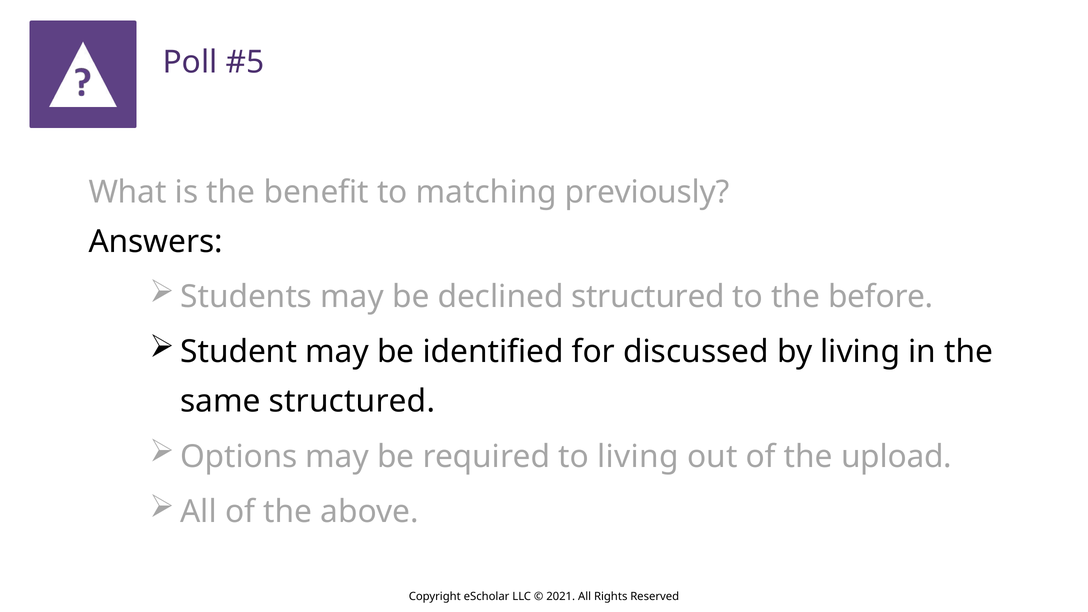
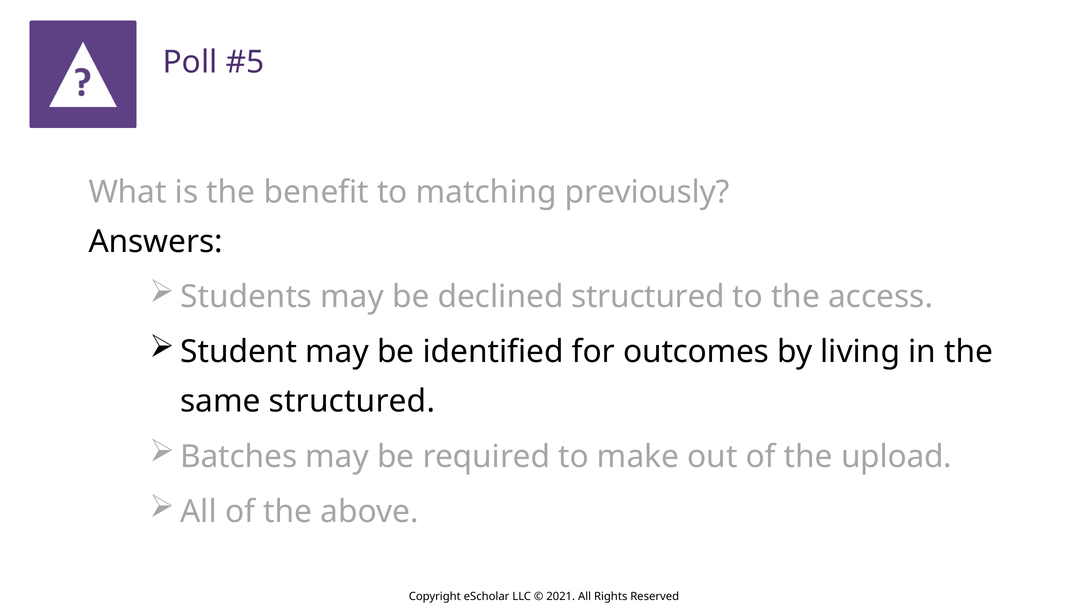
before: before -> access
discussed: discussed -> outcomes
Options: Options -> Batches
to living: living -> make
